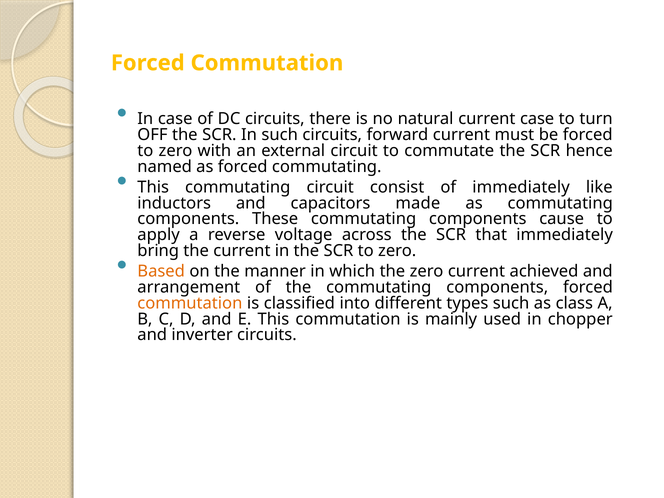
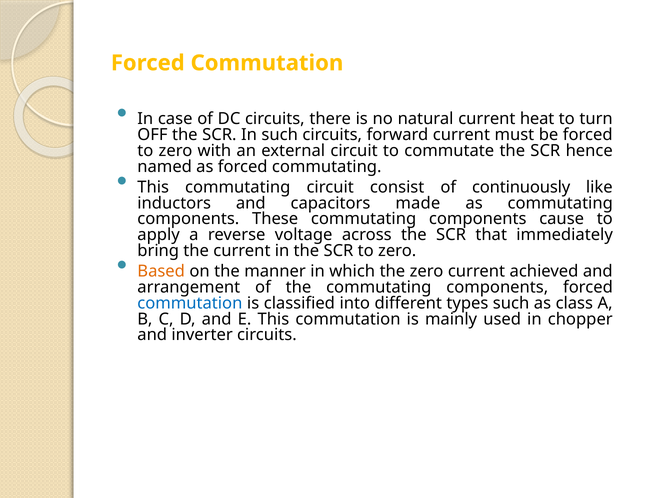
current case: case -> heat
of immediately: immediately -> continuously
commutation at (190, 303) colour: orange -> blue
